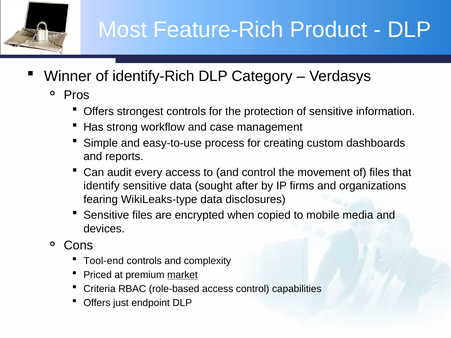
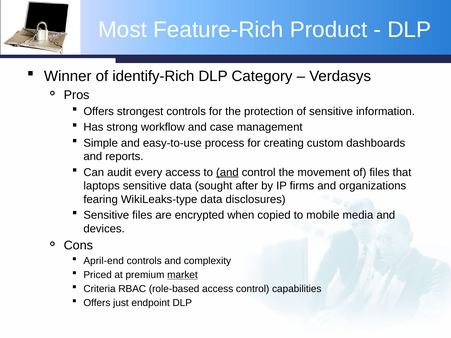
and at (227, 172) underline: none -> present
identify: identify -> laptops
Tool-end: Tool-end -> April-end
